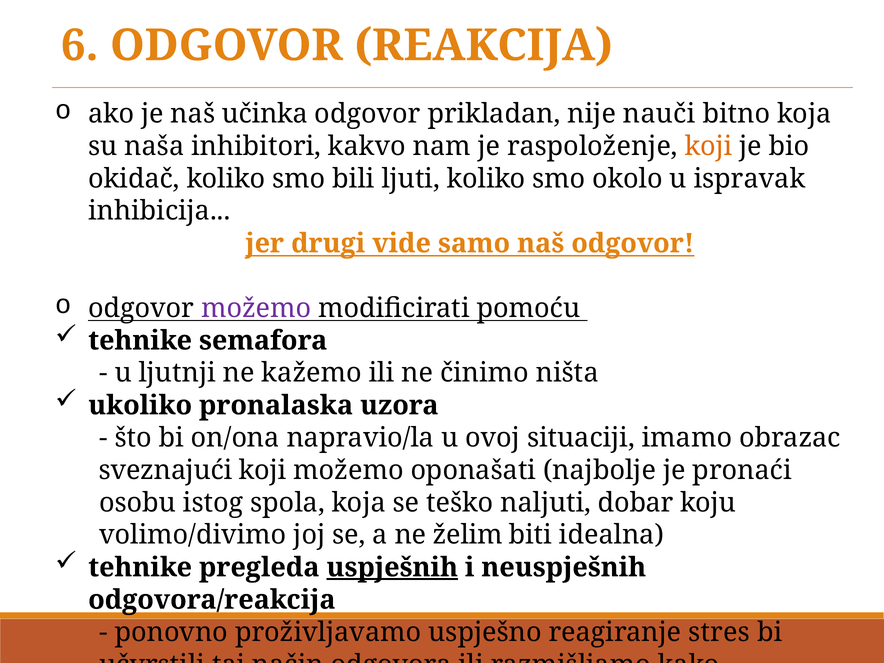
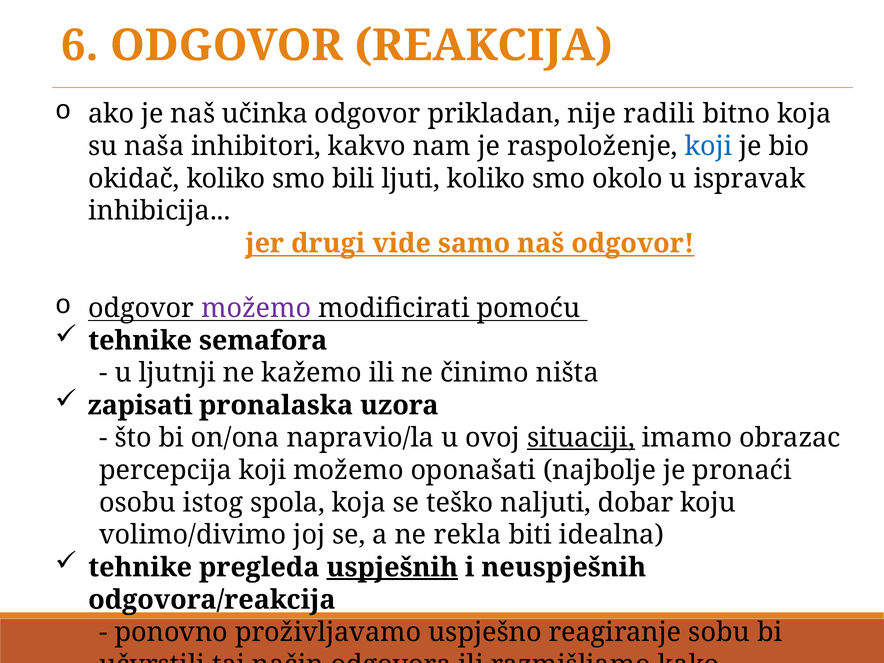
nauči: nauči -> radili
koji at (709, 146) colour: orange -> blue
ukoliko: ukoliko -> zapisati
situaciji underline: none -> present
sveznajući: sveznajući -> percepcija
želim: želim -> rekla
stres: stres -> sobu
